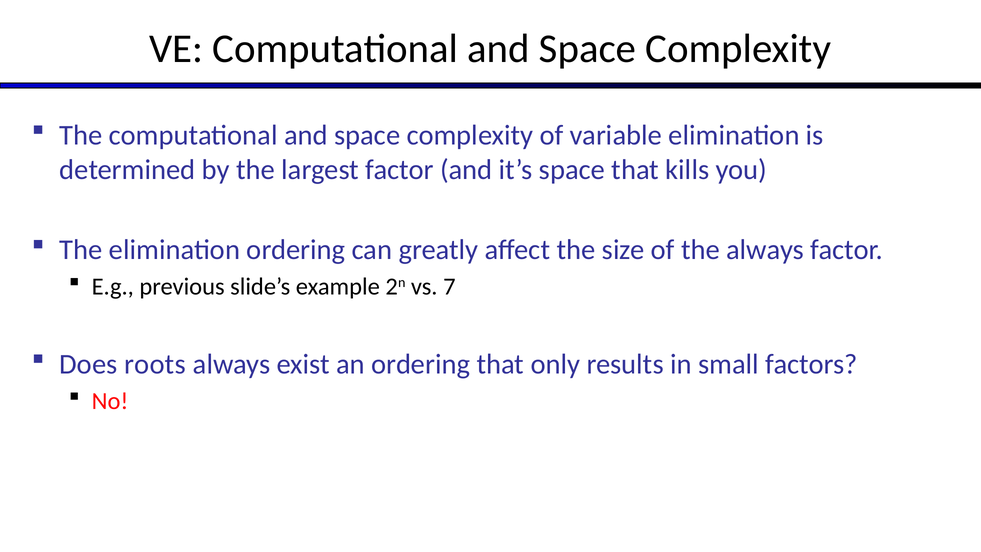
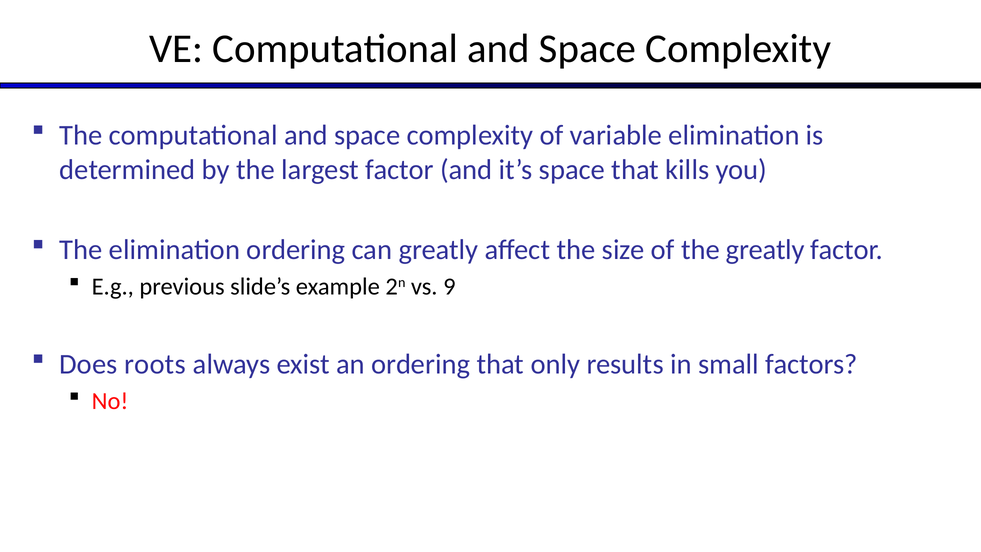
the always: always -> greatly
7: 7 -> 9
